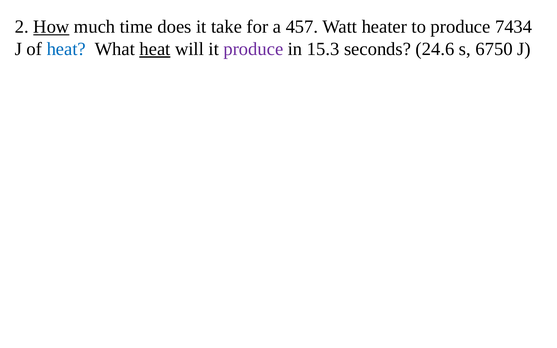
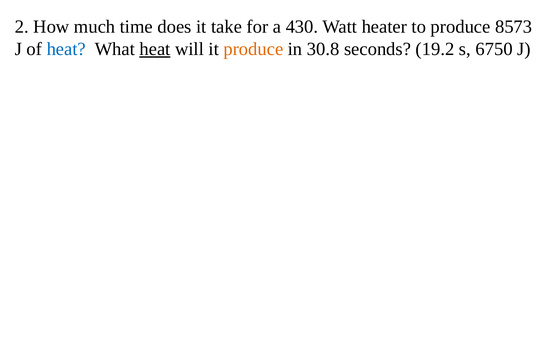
How underline: present -> none
457: 457 -> 430
7434: 7434 -> 8573
produce at (253, 49) colour: purple -> orange
15.3: 15.3 -> 30.8
24.6: 24.6 -> 19.2
